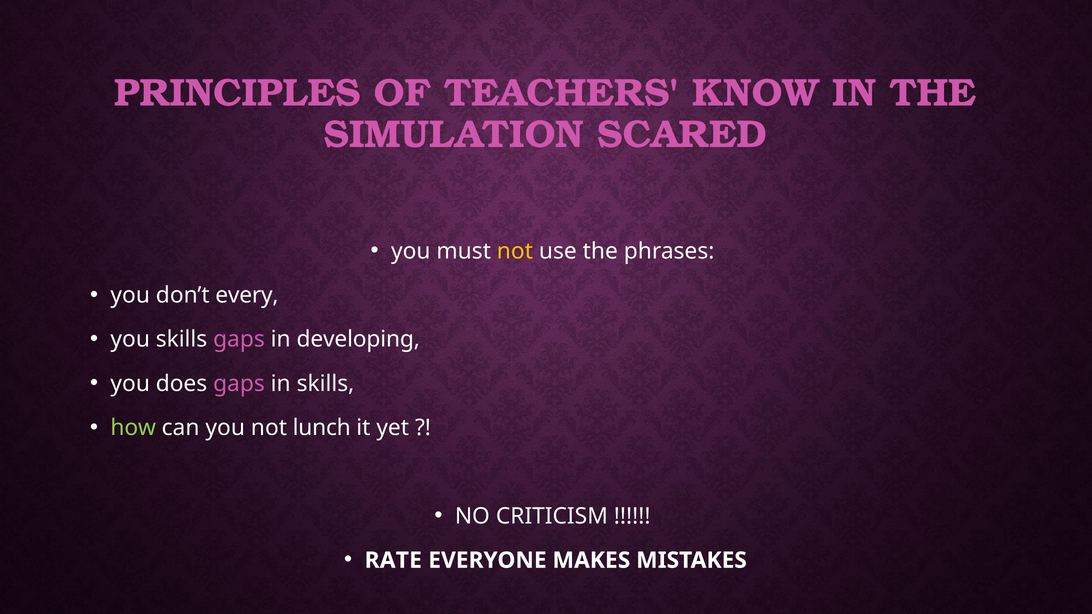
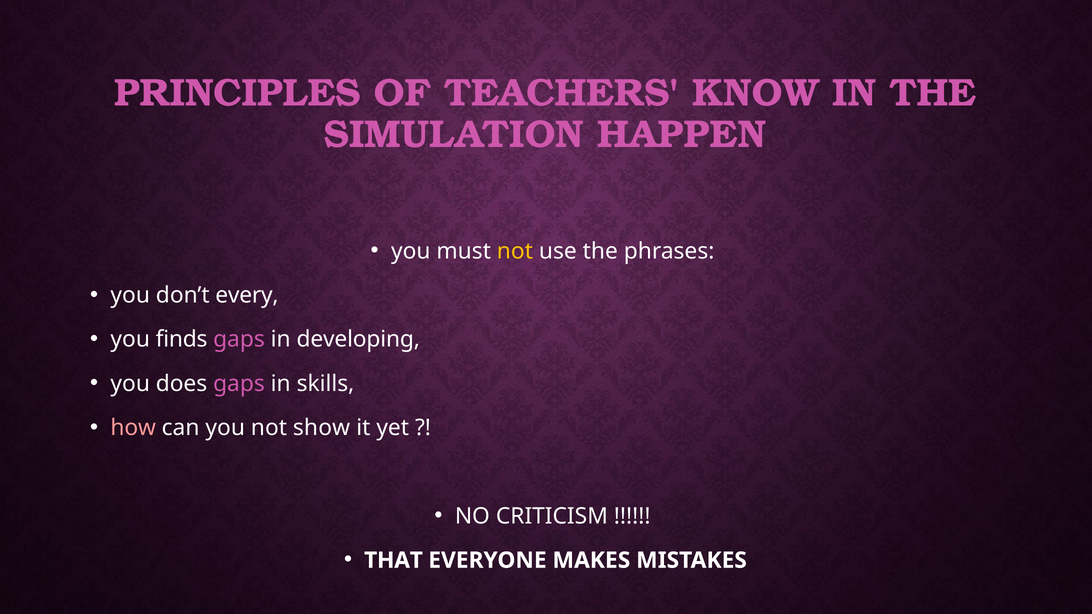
SCARED: SCARED -> HAPPEN
you skills: skills -> finds
how colour: light green -> pink
lunch: lunch -> show
RATE: RATE -> THAT
